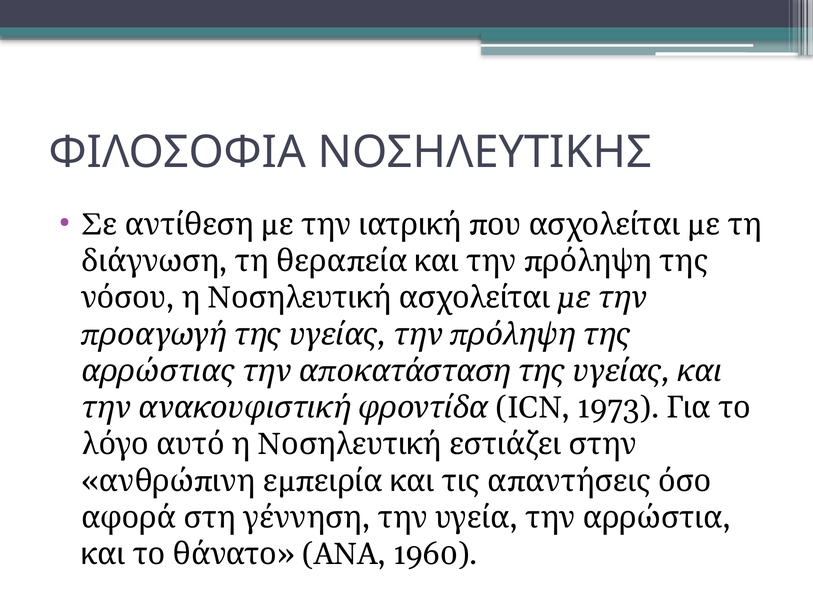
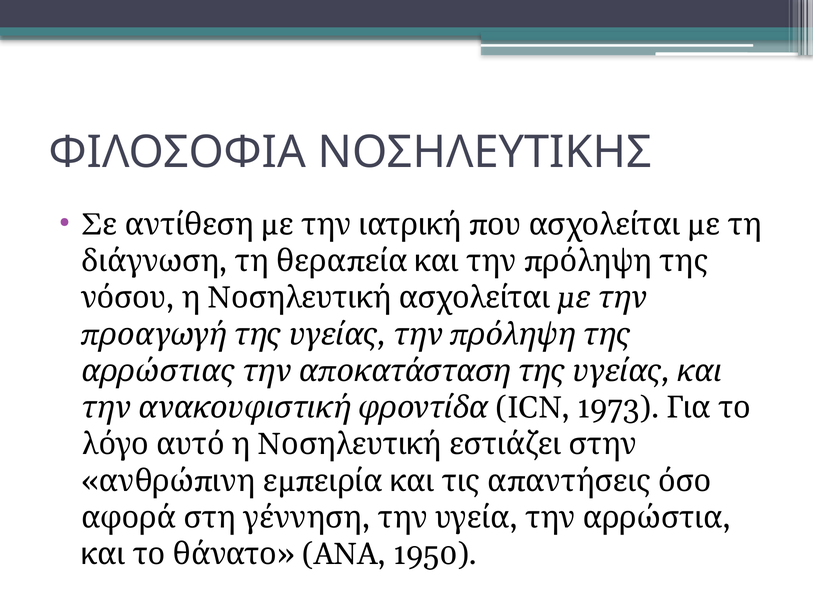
1960: 1960 -> 1950
